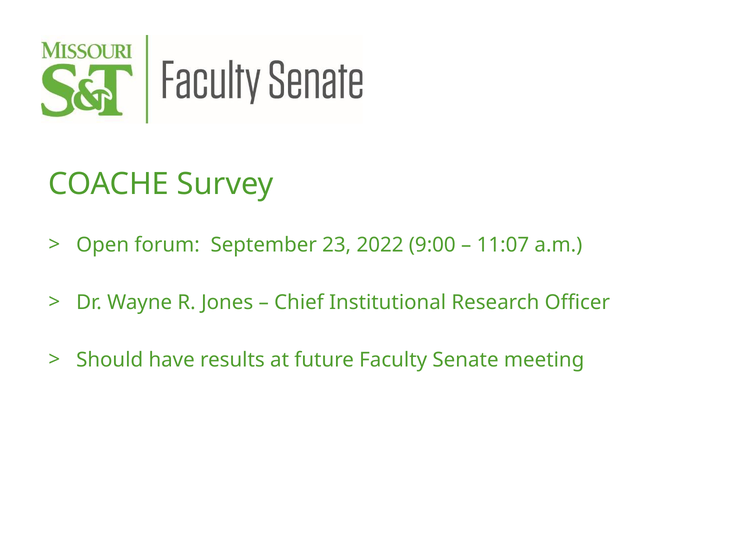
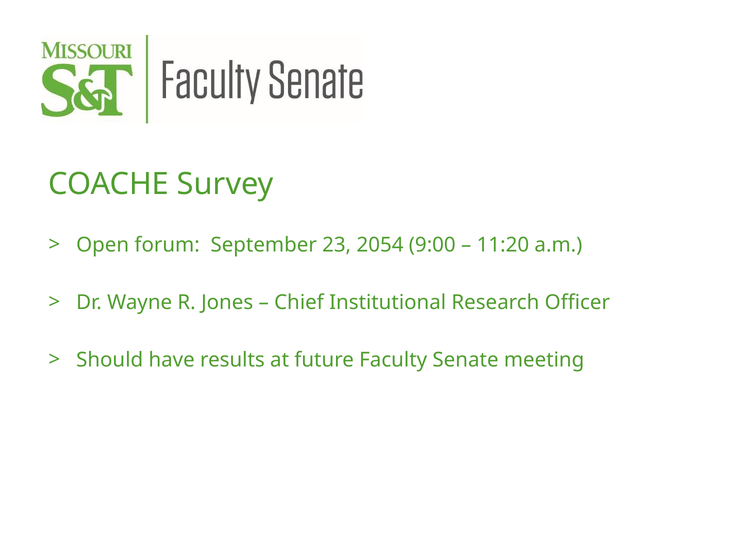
2022: 2022 -> 2054
11:07: 11:07 -> 11:20
